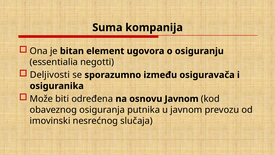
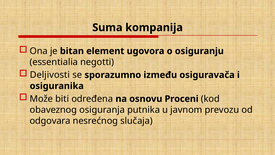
osnovu Javnom: Javnom -> Proceni
imovinski: imovinski -> odgovara
